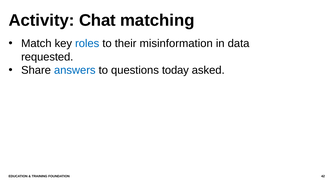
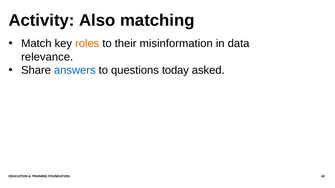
Chat: Chat -> Also
roles colour: blue -> orange
requested: requested -> relevance
